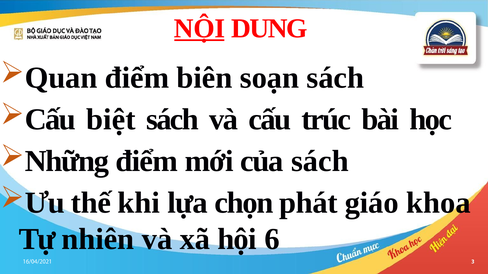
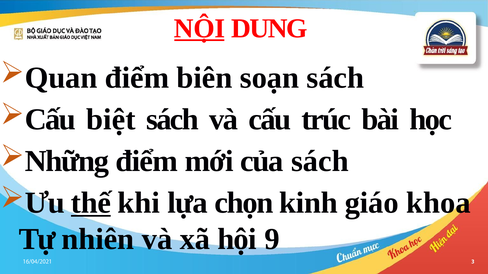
thế underline: none -> present
phát: phát -> kinh
6: 6 -> 9
